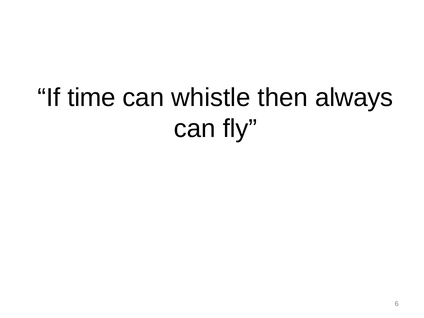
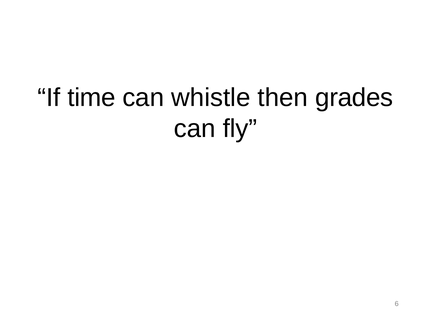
always: always -> grades
